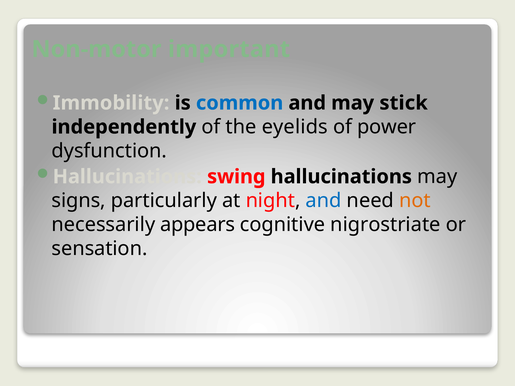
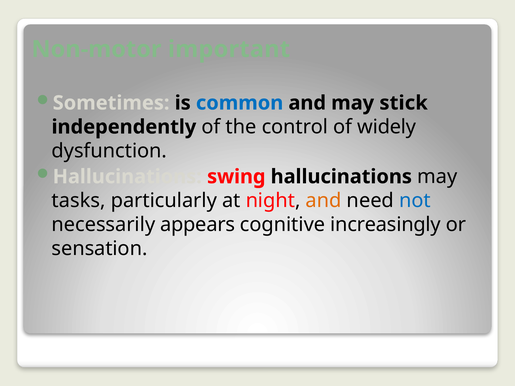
Immobility: Immobility -> Sometimes
eyelids: eyelids -> control
power: power -> widely
signs: signs -> tasks
and at (324, 201) colour: blue -> orange
not colour: orange -> blue
nigrostriate: nigrostriate -> increasingly
